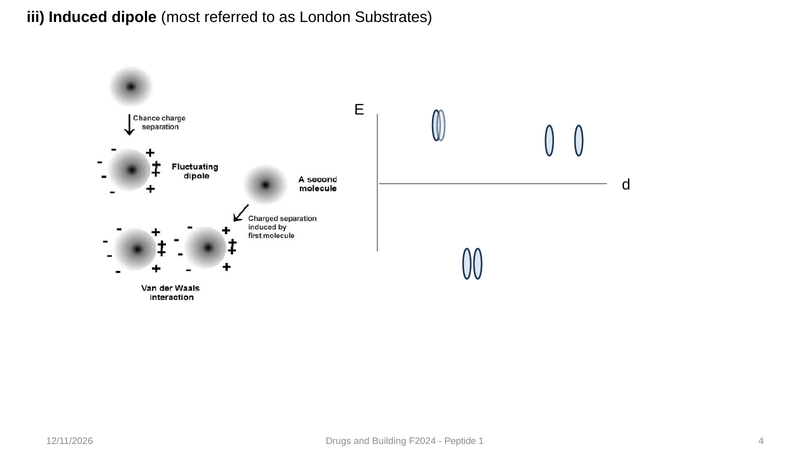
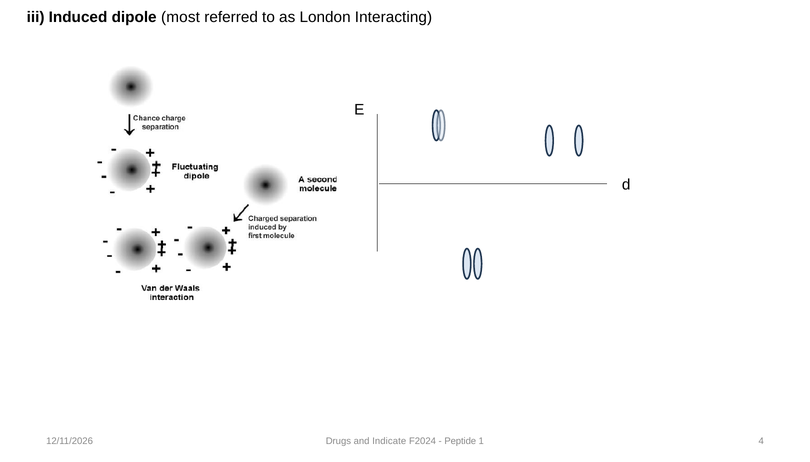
Substrates: Substrates -> Interacting
Building: Building -> Indicate
